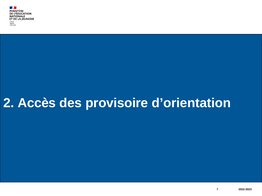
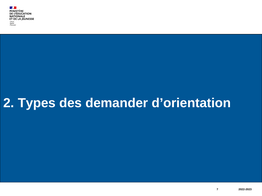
Accès: Accès -> Types
provisoire: provisoire -> demander
